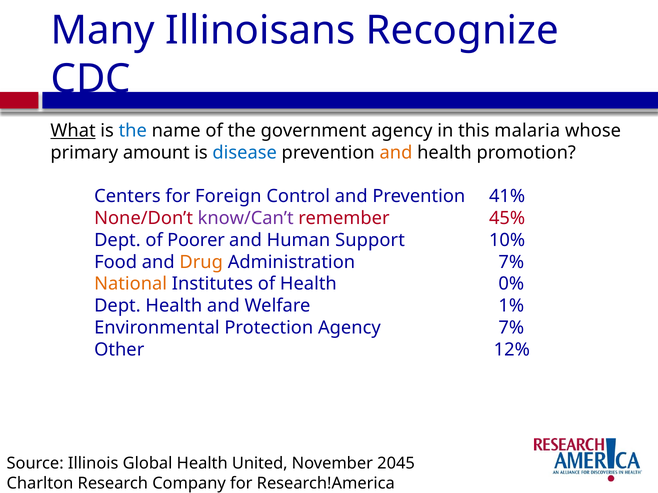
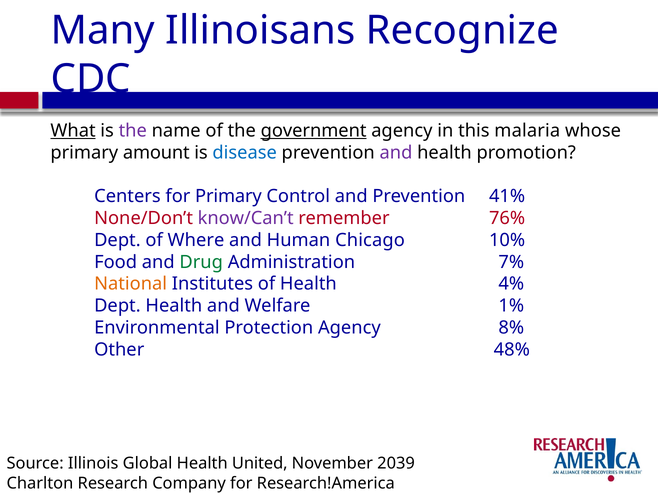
the at (133, 131) colour: blue -> purple
government underline: none -> present
and at (396, 153) colour: orange -> purple
for Foreign: Foreign -> Primary
45%: 45% -> 76%
Poorer: Poorer -> Where
Support: Support -> Chicago
Drug colour: orange -> green
0%: 0% -> 4%
Agency 7%: 7% -> 8%
12%: 12% -> 48%
2045: 2045 -> 2039
